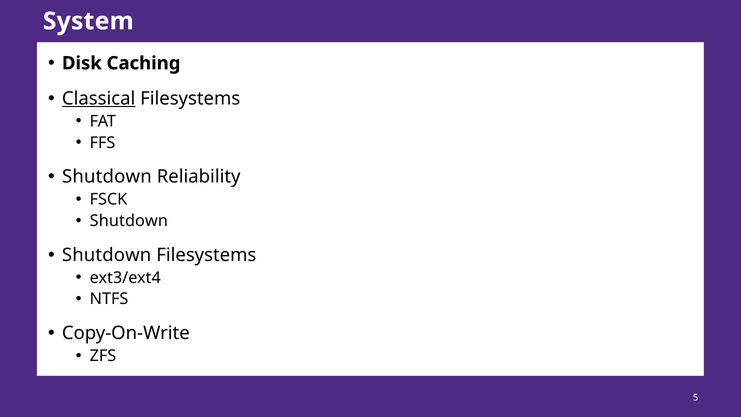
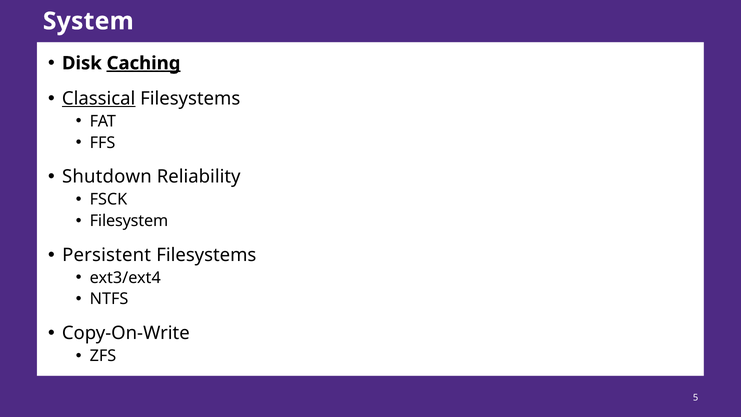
Caching underline: none -> present
Shutdown at (129, 221): Shutdown -> Filesystem
Shutdown at (107, 255): Shutdown -> Persistent
